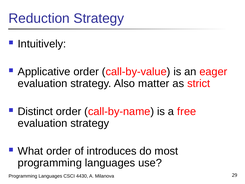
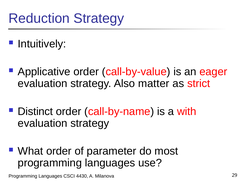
free: free -> with
introduces: introduces -> parameter
